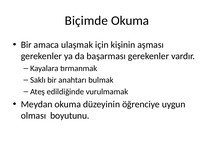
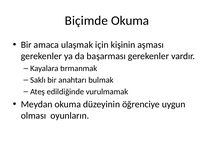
boyutunu: boyutunu -> oyunların
